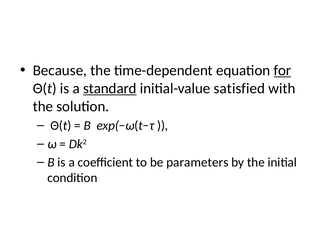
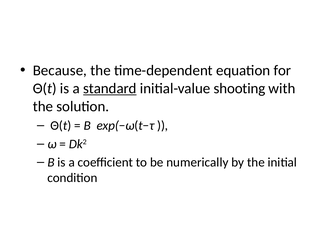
for underline: present -> none
satisfied: satisfied -> shooting
parameters: parameters -> numerically
